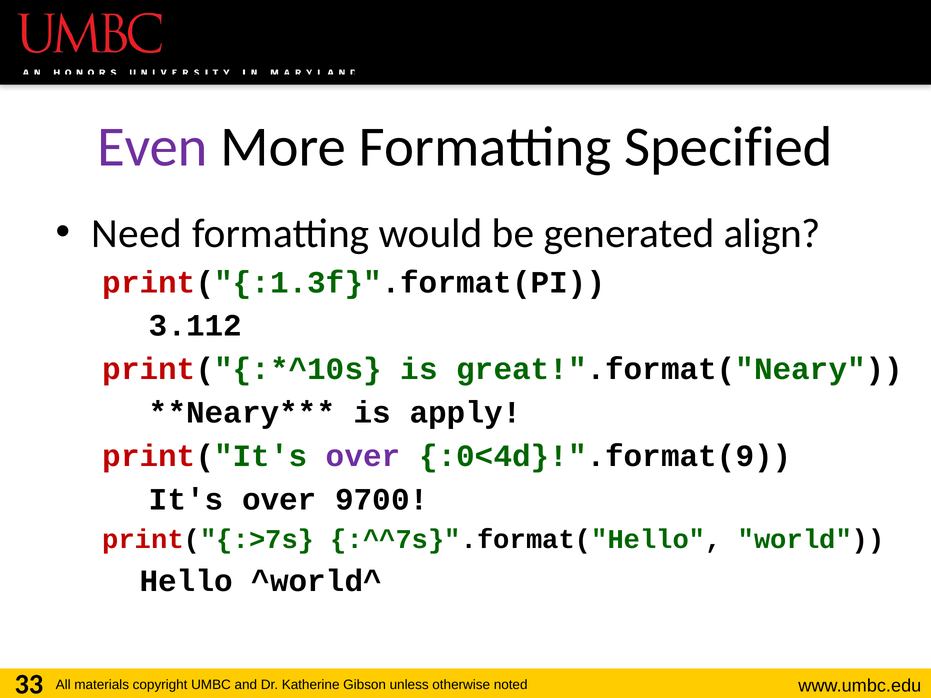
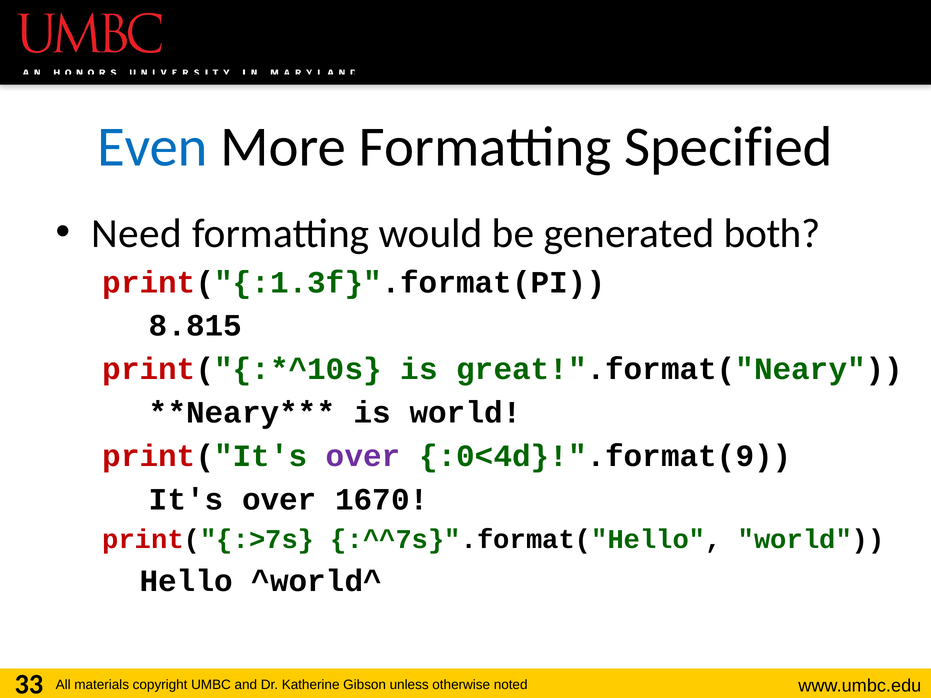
Even colour: purple -> blue
align: align -> both
3.112: 3.112 -> 8.815
is apply: apply -> world
9700: 9700 -> 1670
